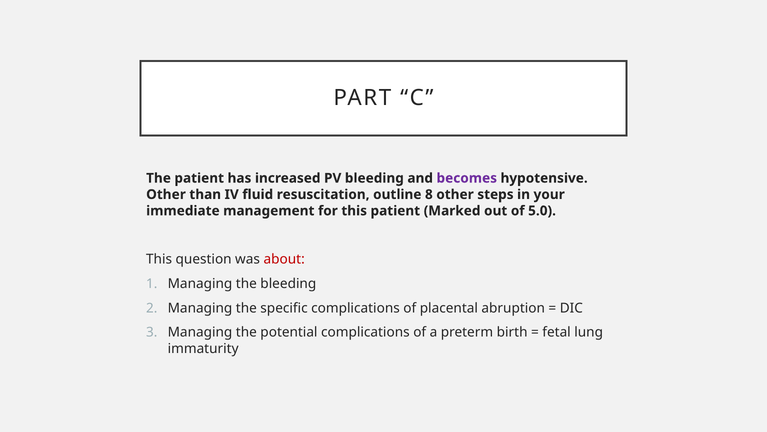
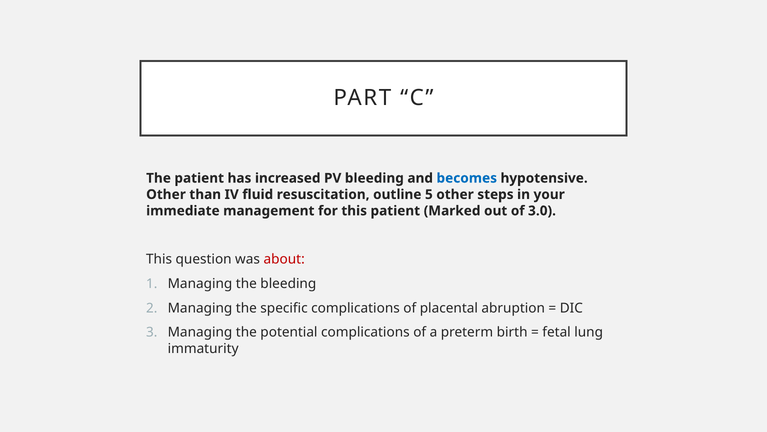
becomes colour: purple -> blue
8: 8 -> 5
5.0: 5.0 -> 3.0
